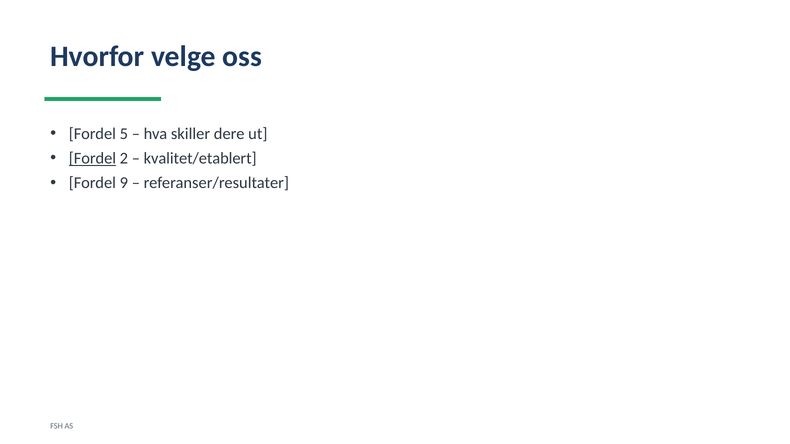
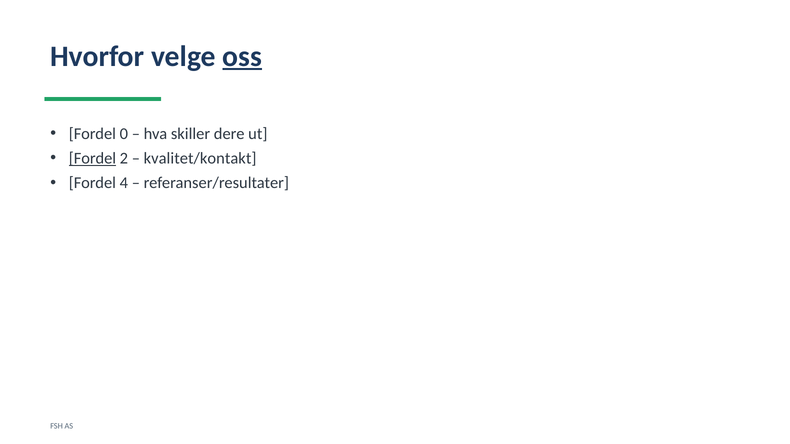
oss underline: none -> present
5: 5 -> 0
kvalitet/etablert: kvalitet/etablert -> kvalitet/kontakt
9: 9 -> 4
